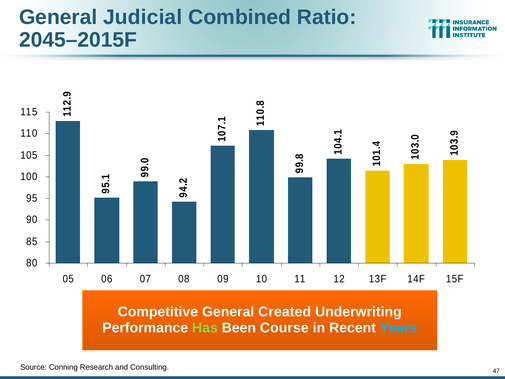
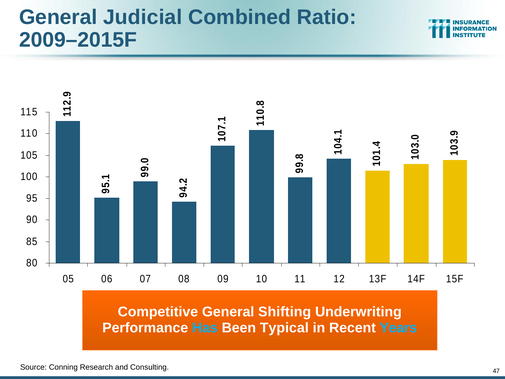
2045–2015F: 2045–2015F -> 2009–2015F
Created: Created -> Shifting
Has colour: light green -> light blue
Course: Course -> Typical
